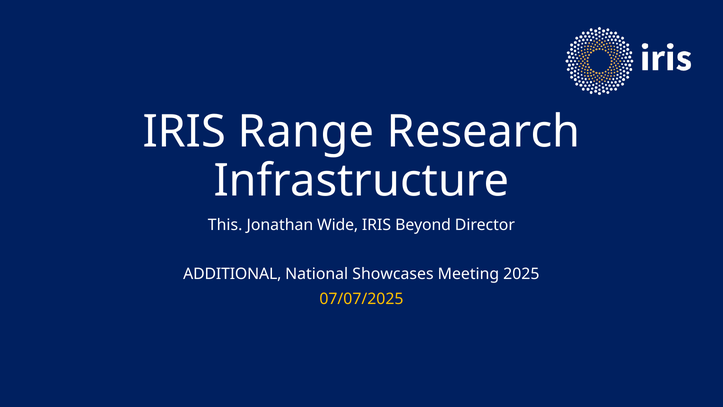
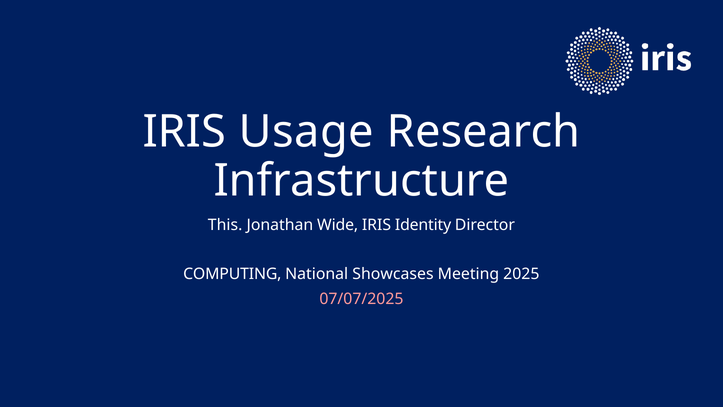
Range: Range -> Usage
Beyond: Beyond -> Identity
ADDITIONAL: ADDITIONAL -> COMPUTING
07/07/2025 colour: yellow -> pink
